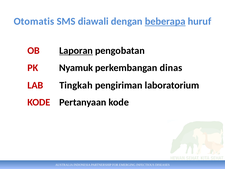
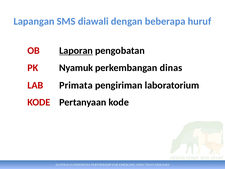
Otomatis: Otomatis -> Lapangan
beberapa underline: present -> none
Tingkah: Tingkah -> Primata
